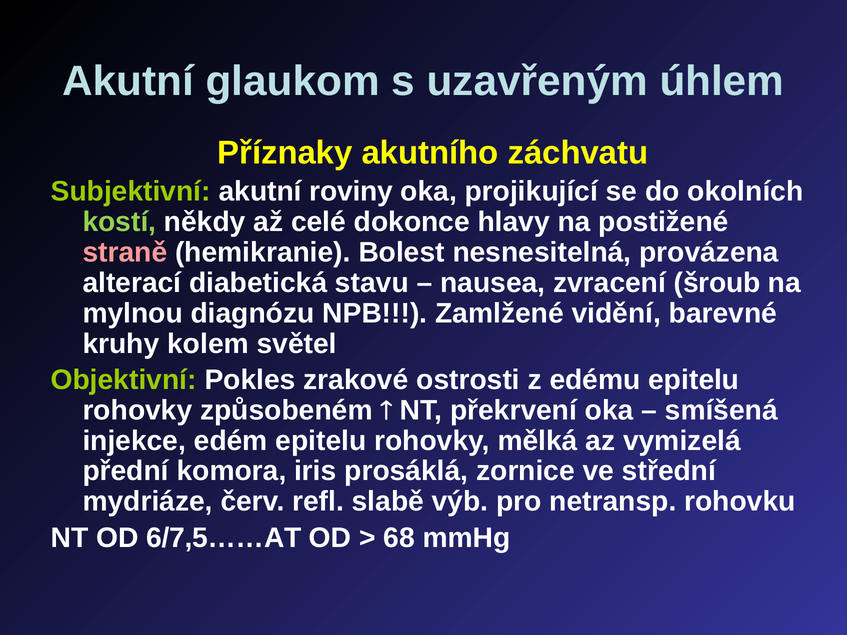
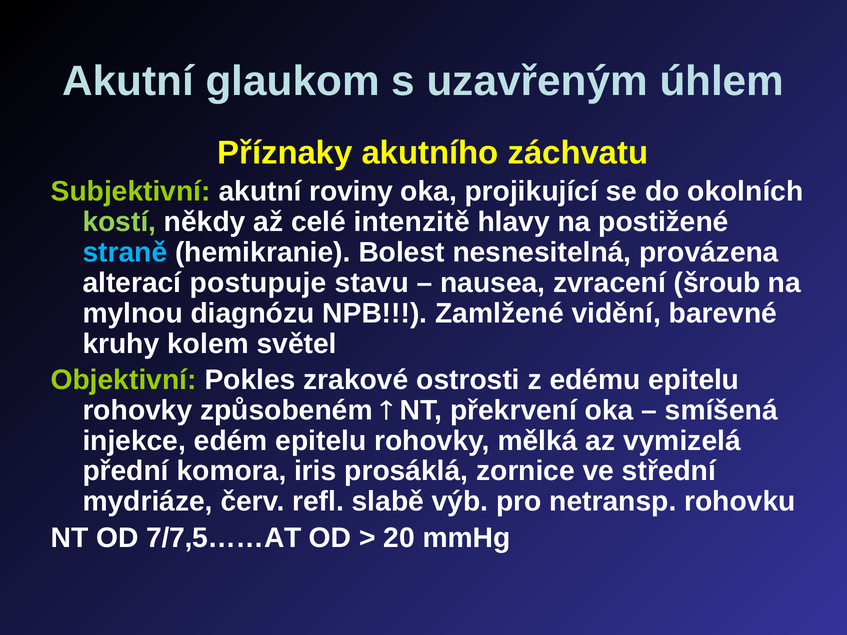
dokonce: dokonce -> intenzitě
straně colour: pink -> light blue
diabetická: diabetická -> postupuje
6/7,5……AT: 6/7,5……AT -> 7/7,5……AT
68: 68 -> 20
